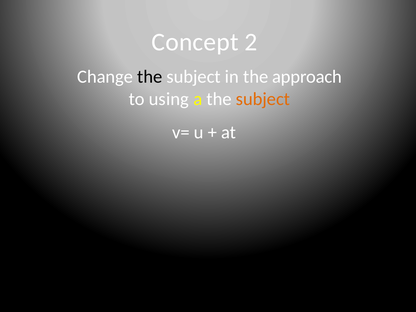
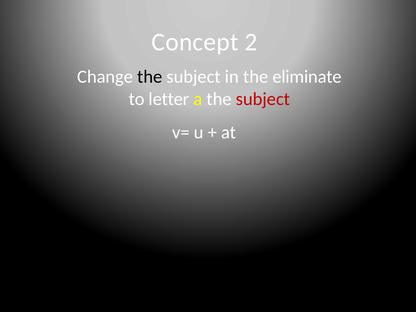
approach: approach -> eliminate
using: using -> letter
subject at (263, 99) colour: orange -> red
